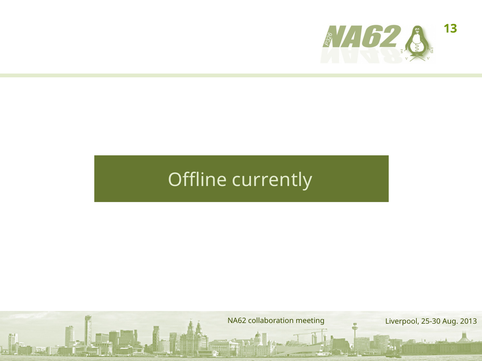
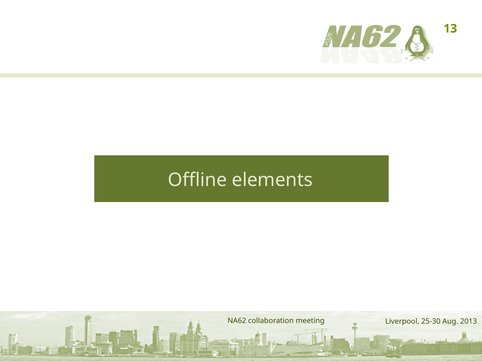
currently: currently -> elements
